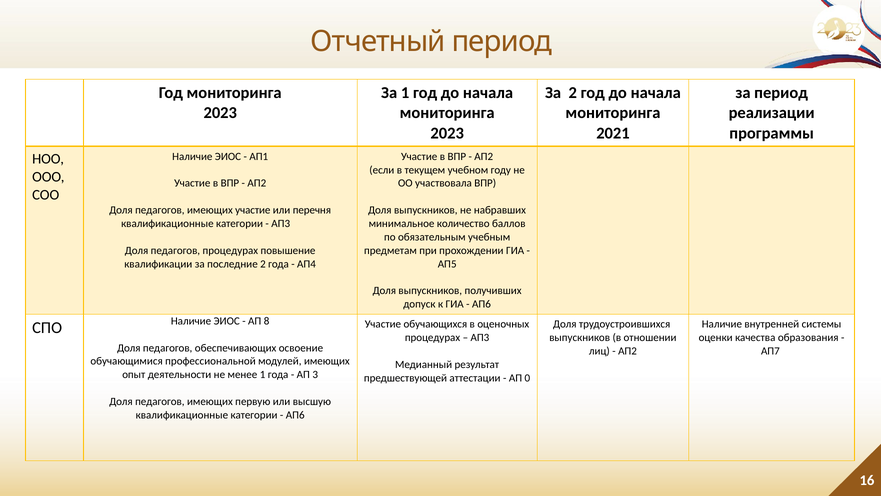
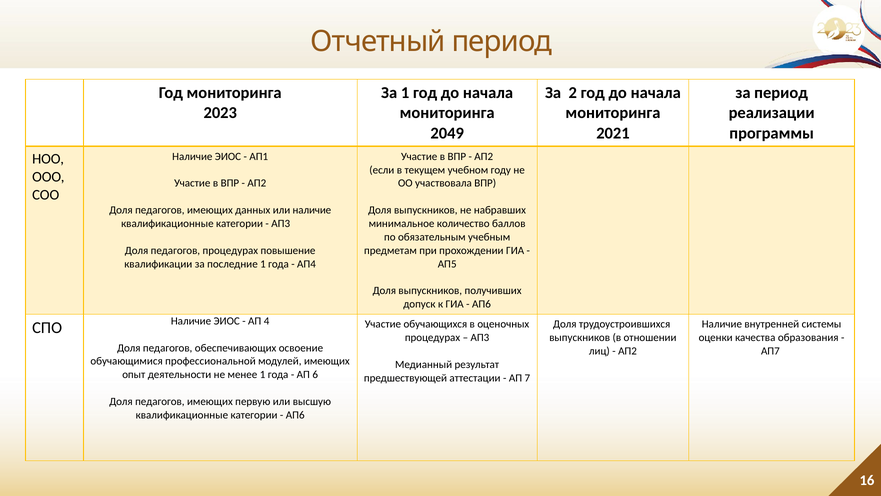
2023 at (447, 133): 2023 -> 2049
имеющих участие: участие -> данных
или перечня: перечня -> наличие
последние 2: 2 -> 1
8: 8 -> 4
3: 3 -> 6
0: 0 -> 7
